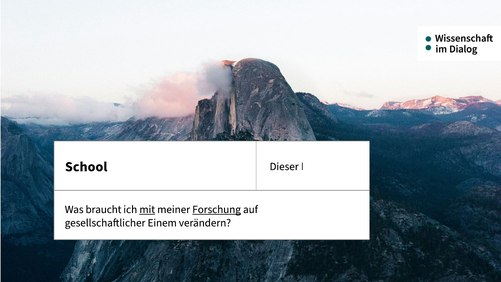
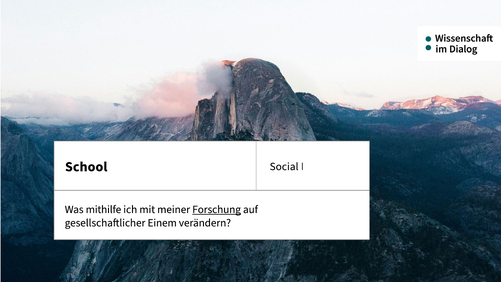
Dieser: Dieser -> Social
braucht: braucht -> mithilfe
mit underline: present -> none
